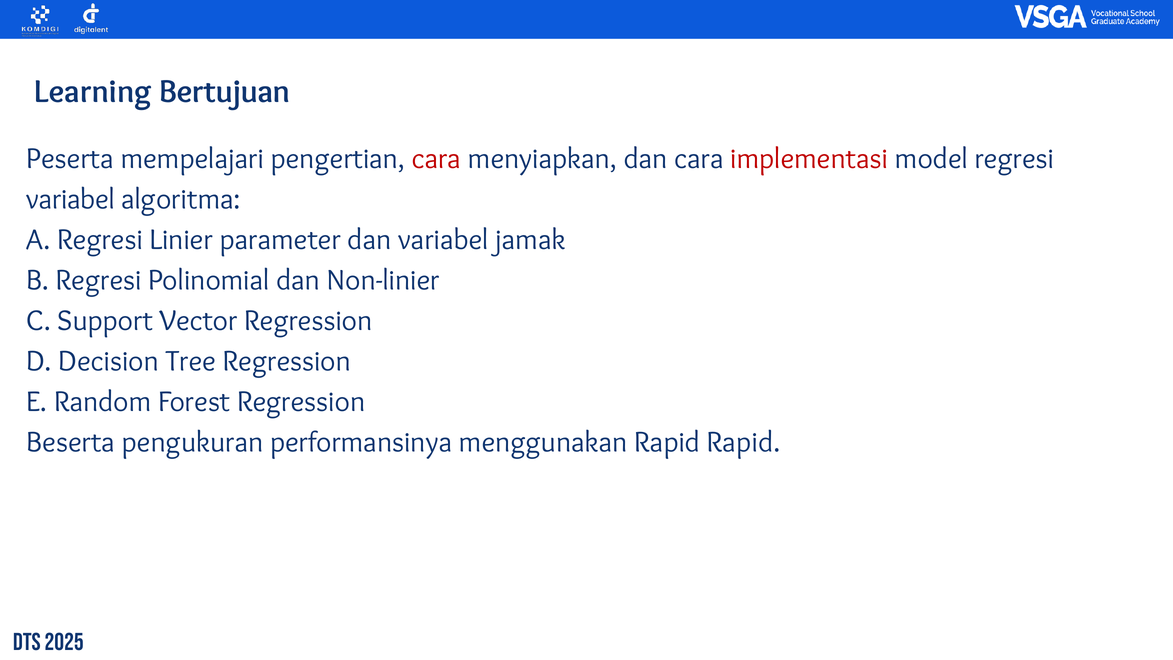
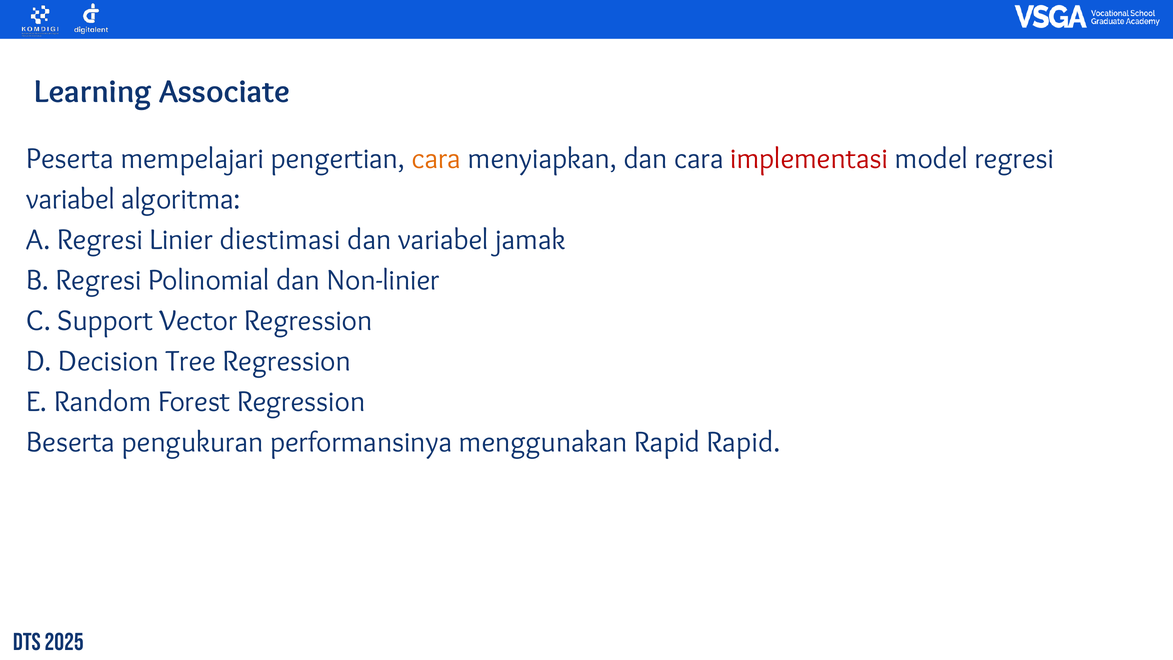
Bertujuan: Bertujuan -> Associate
cara at (436, 159) colour: red -> orange
parameter: parameter -> diestimasi
